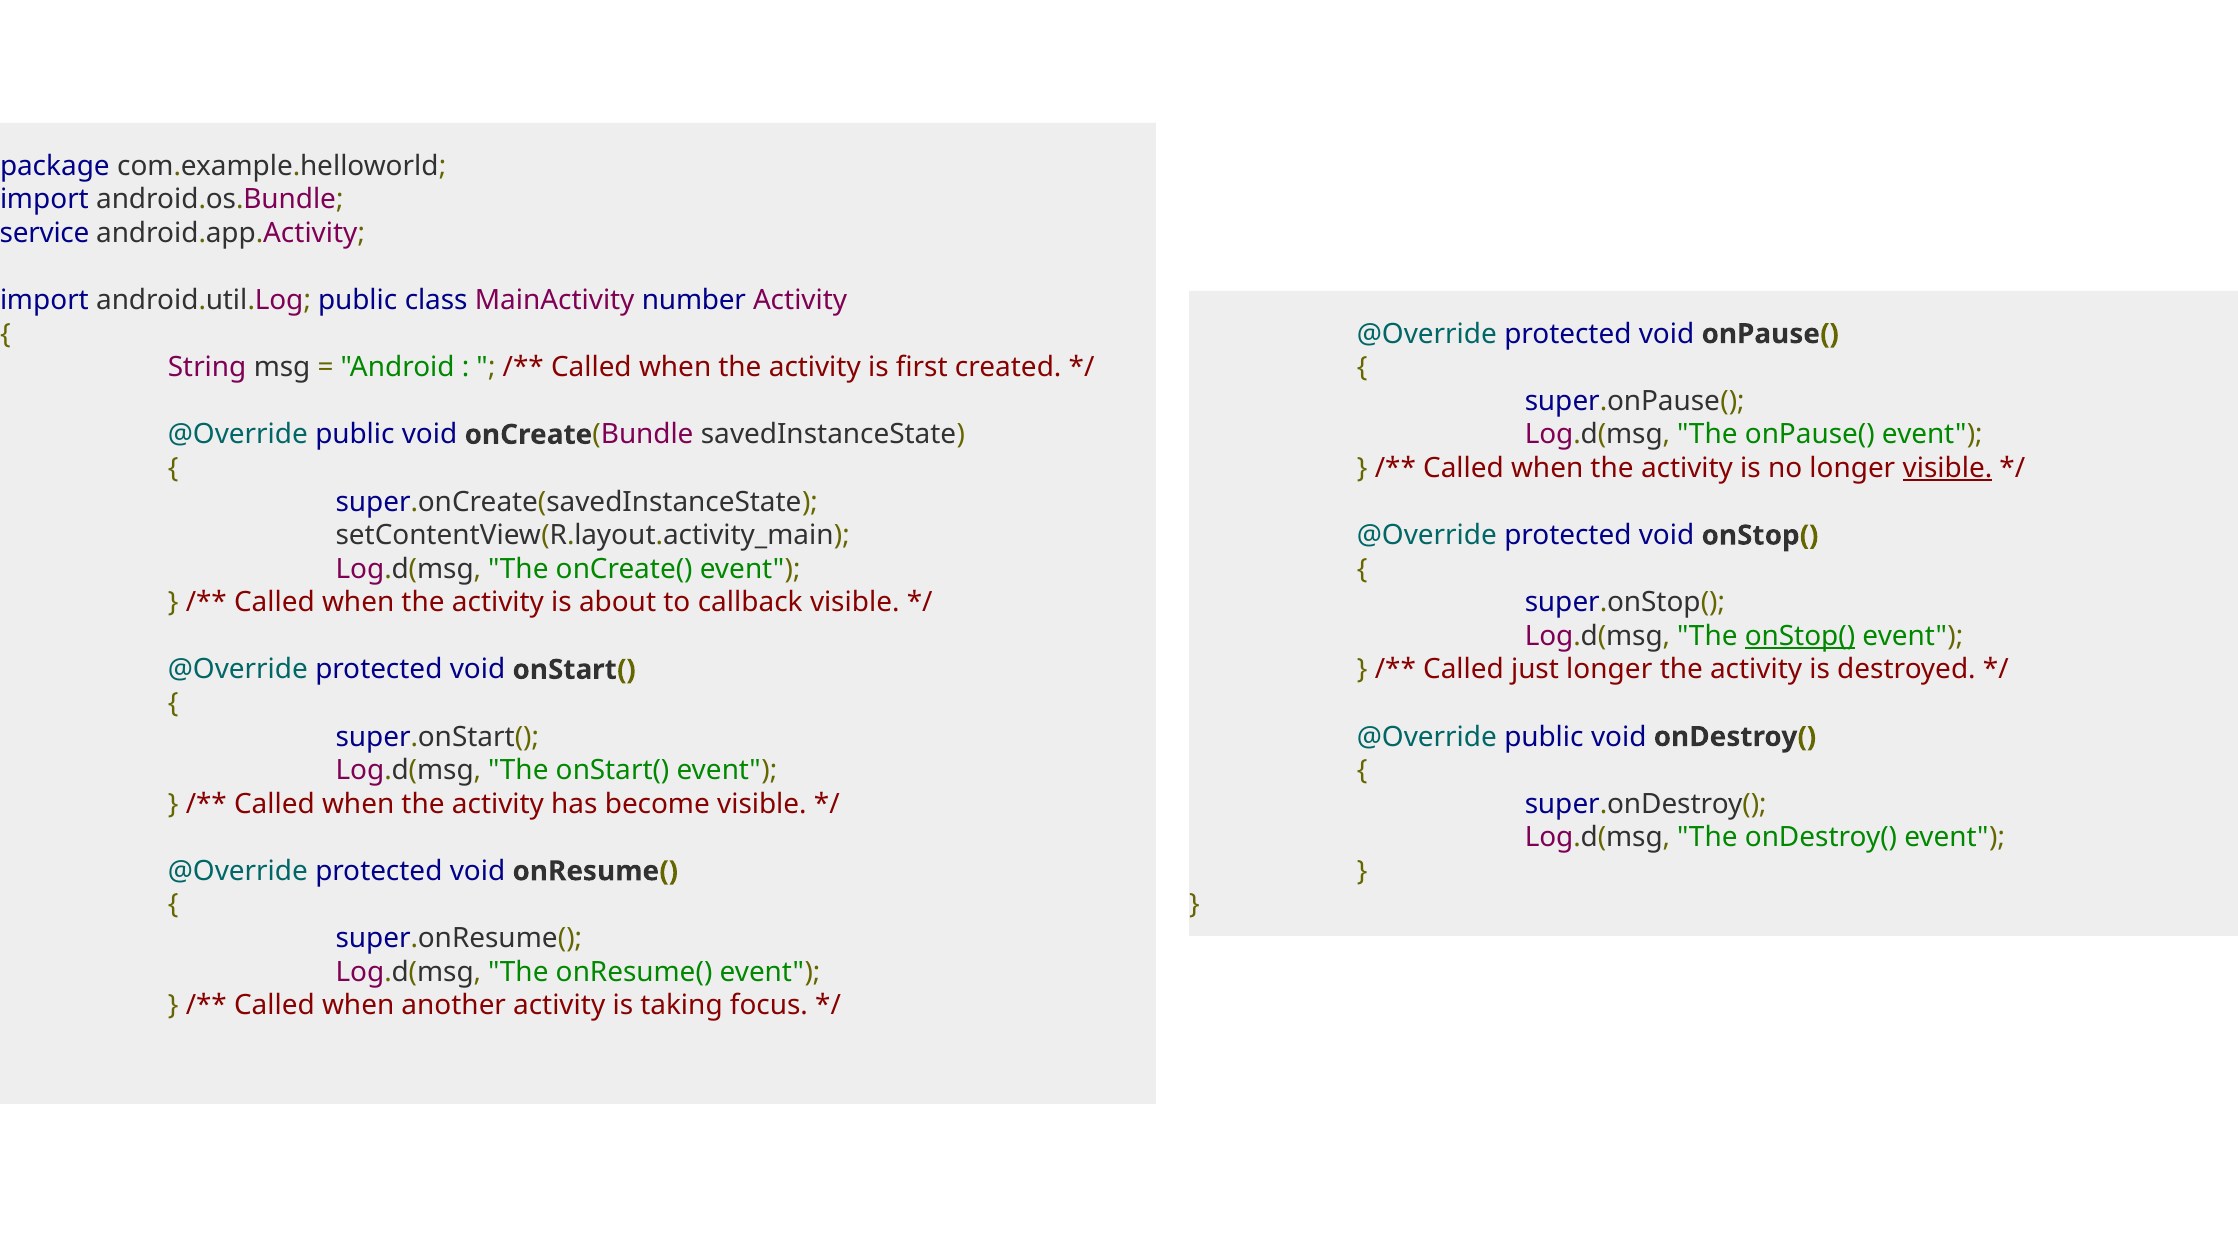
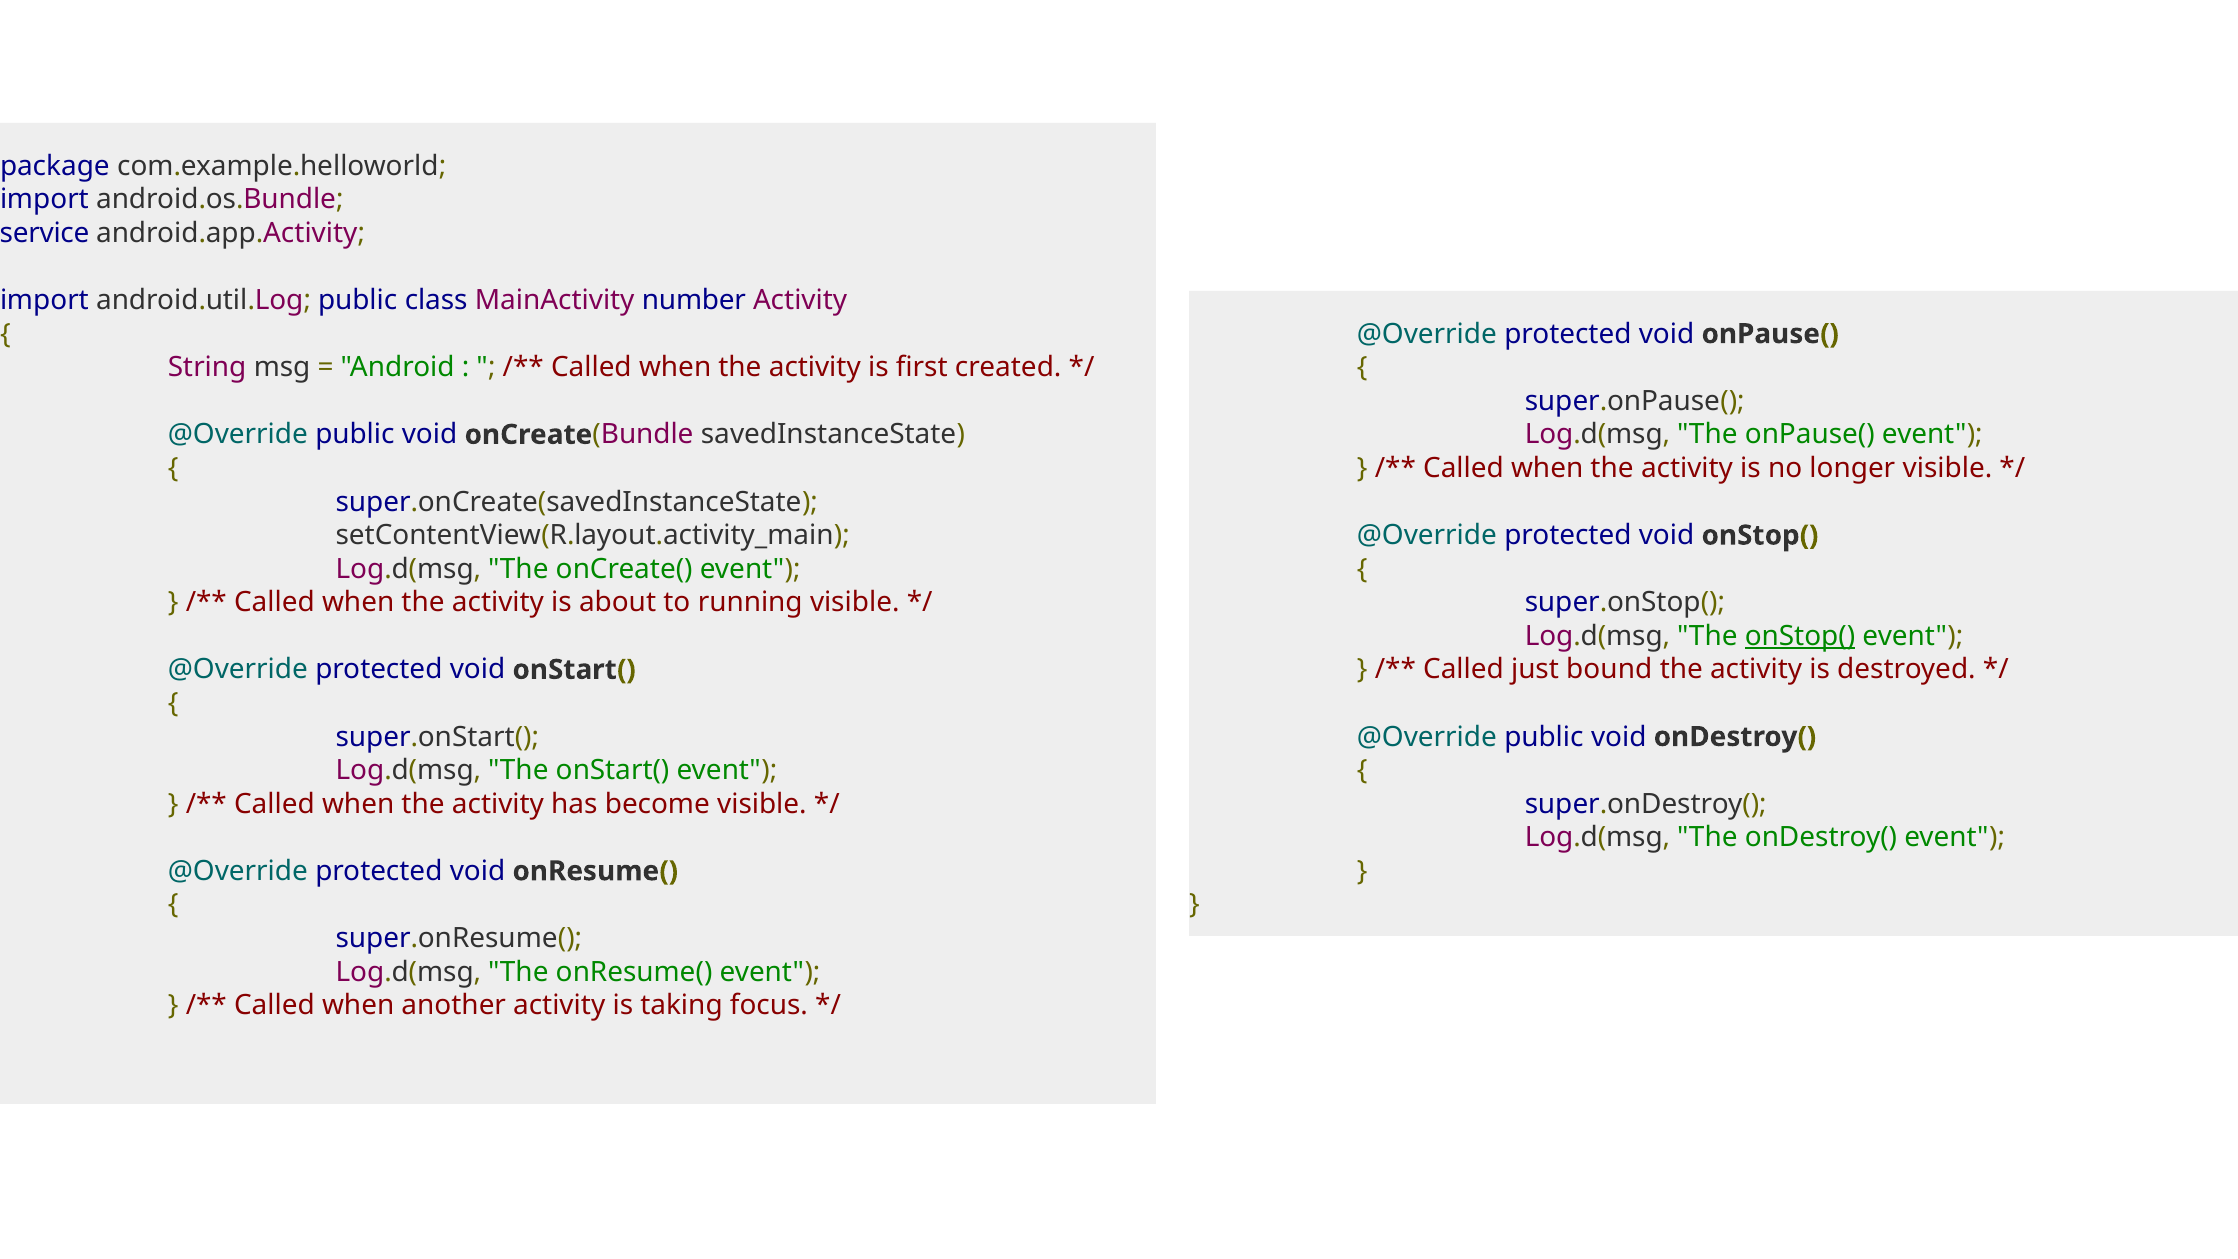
visible at (1947, 468) underline: present -> none
callback: callback -> running
just longer: longer -> bound
